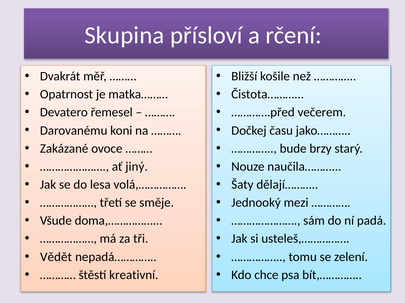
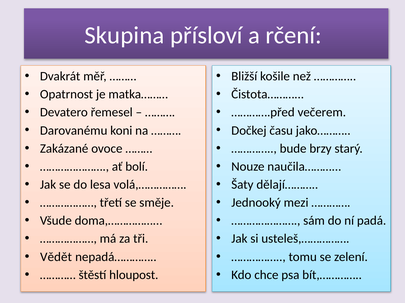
jiný: jiný -> bolí
kreativní: kreativní -> hloupost
